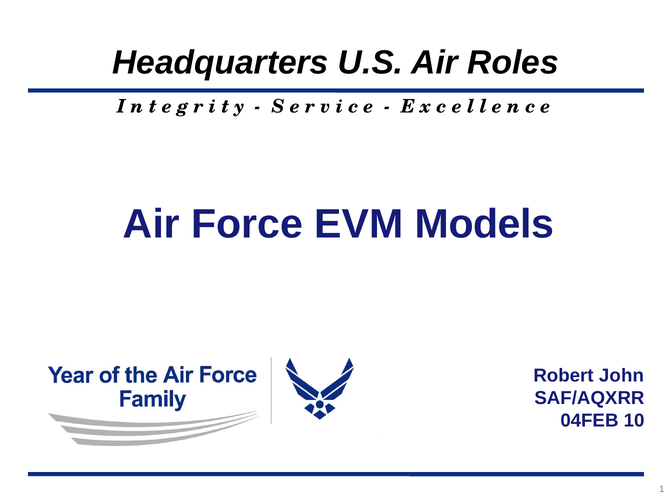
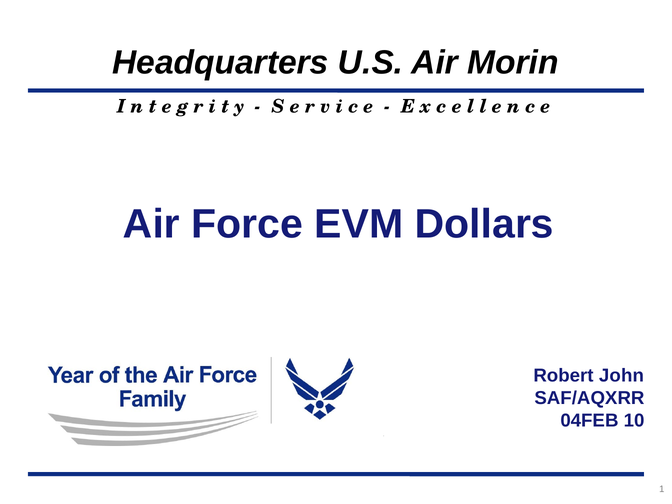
Roles: Roles -> Morin
Models: Models -> Dollars
